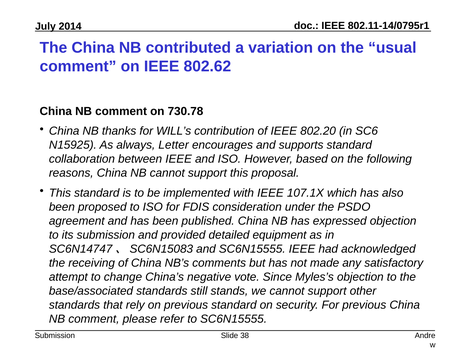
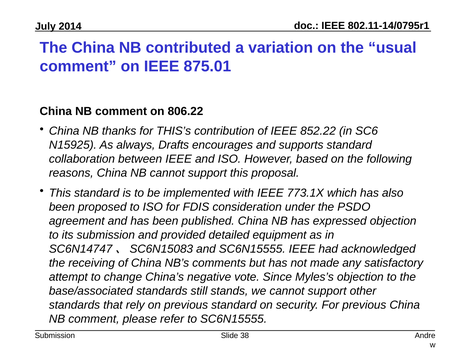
802.62: 802.62 -> 875.01
730.78: 730.78 -> 806.22
WILL’s: WILL’s -> THIS’s
802.20: 802.20 -> 852.22
Letter: Letter -> Drafts
107.1X: 107.1X -> 773.1X
